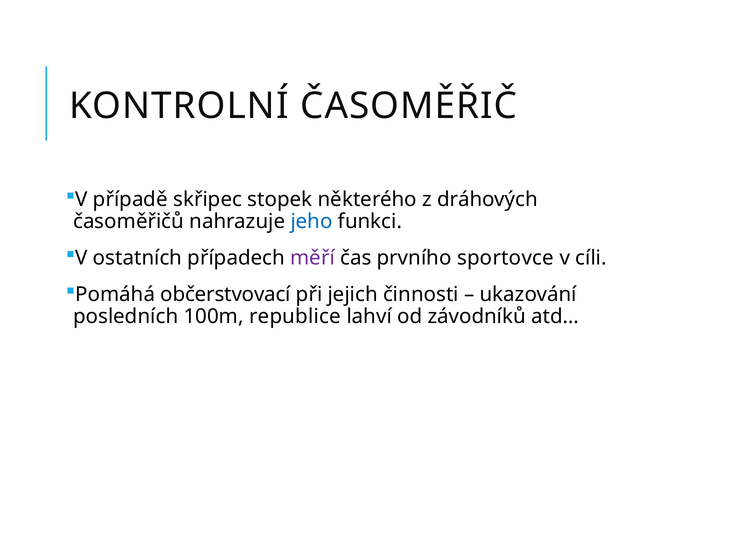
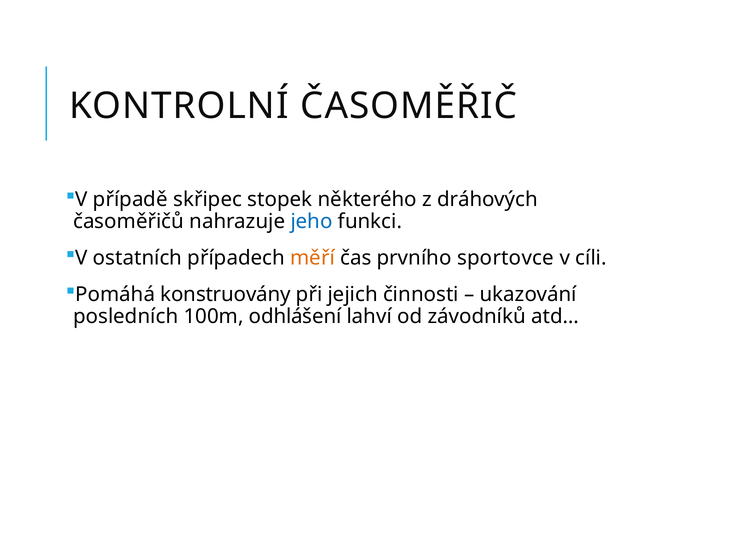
měří colour: purple -> orange
občerstvovací: občerstvovací -> konstruovány
republice: republice -> odhlášení
